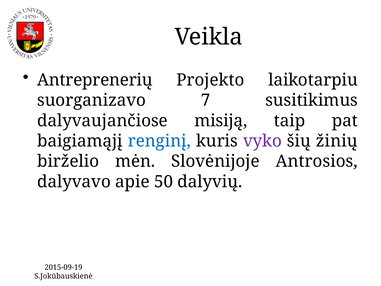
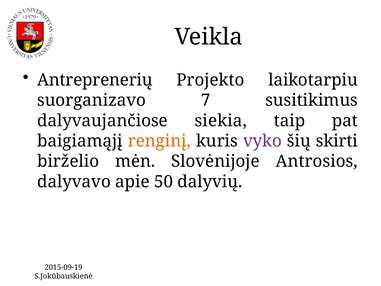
misiją: misiją -> siekia
renginį colour: blue -> orange
žinių: žinių -> skirti
